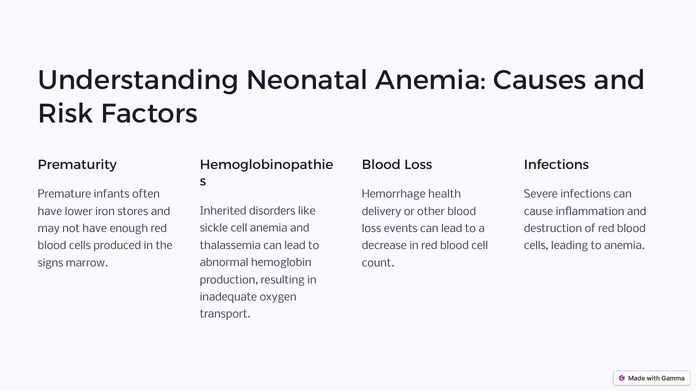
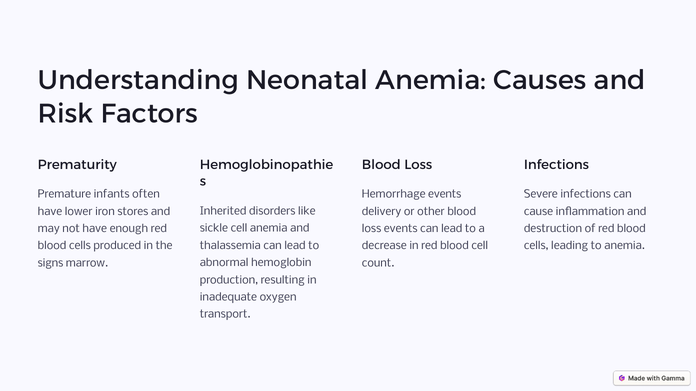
Hemorrhage health: health -> events
